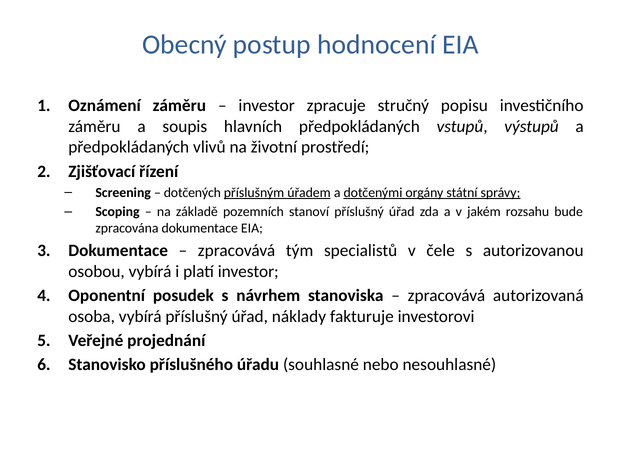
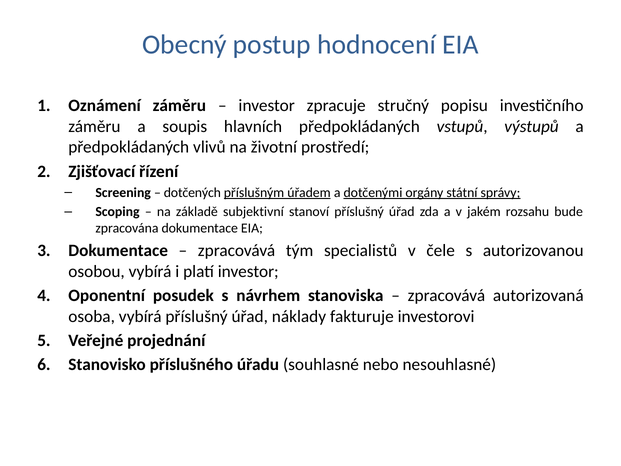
pozemních: pozemních -> subjektivní
